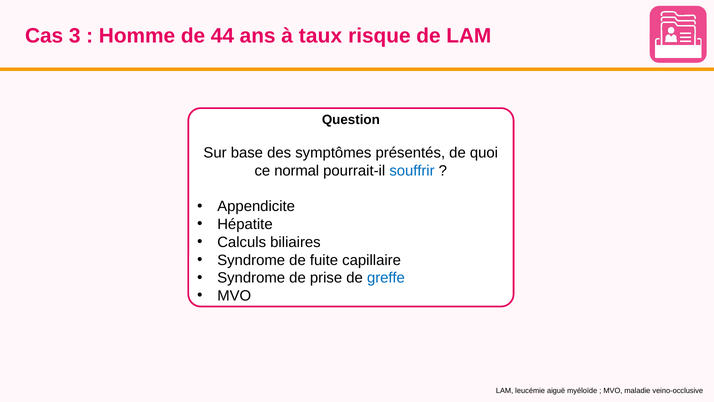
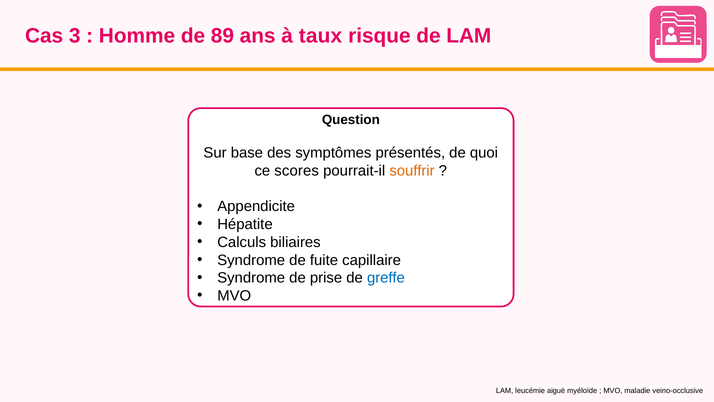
44: 44 -> 89
normal: normal -> scores
souffrir colour: blue -> orange
